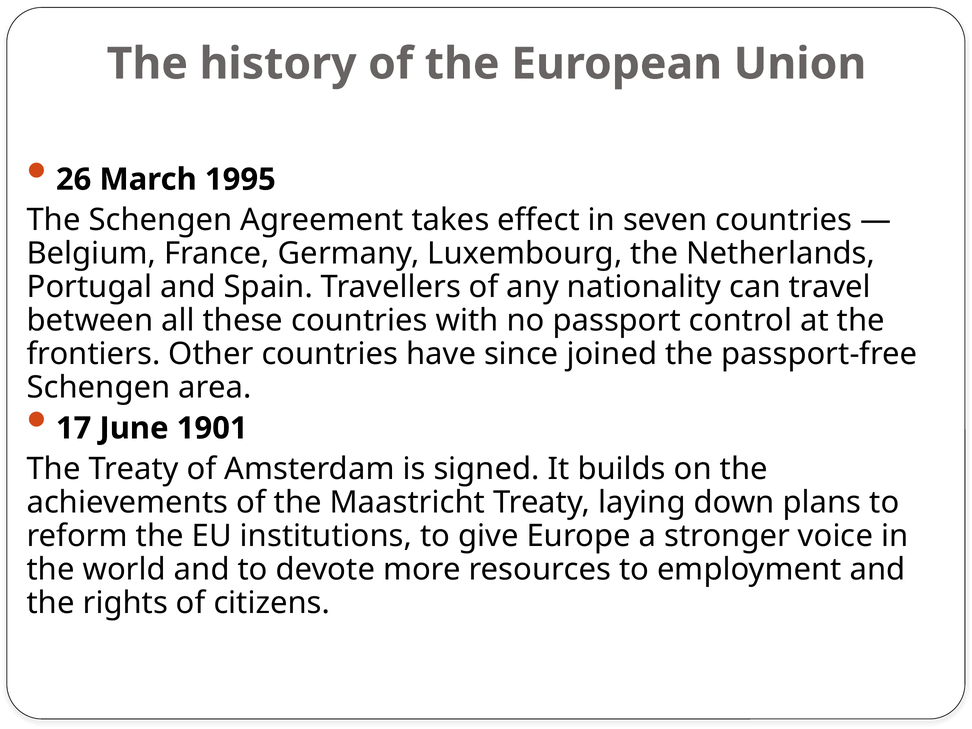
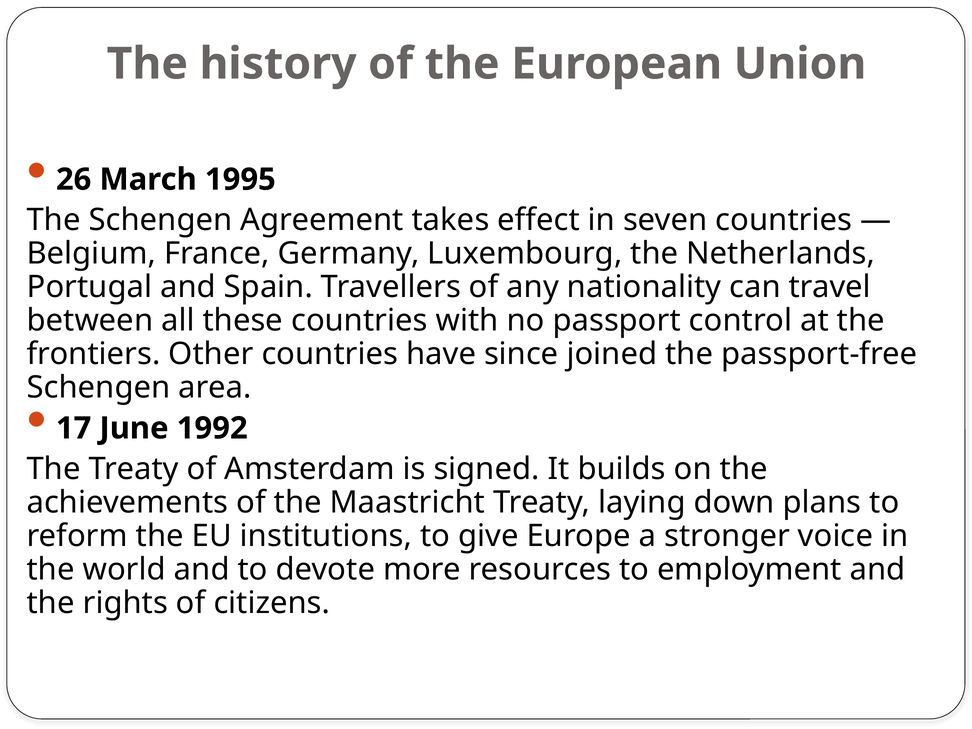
1901: 1901 -> 1992
